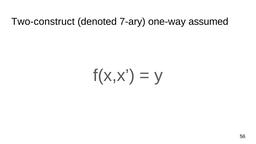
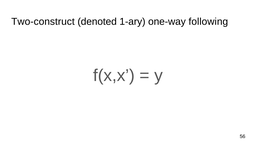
7-ary: 7-ary -> 1-ary
assumed: assumed -> following
